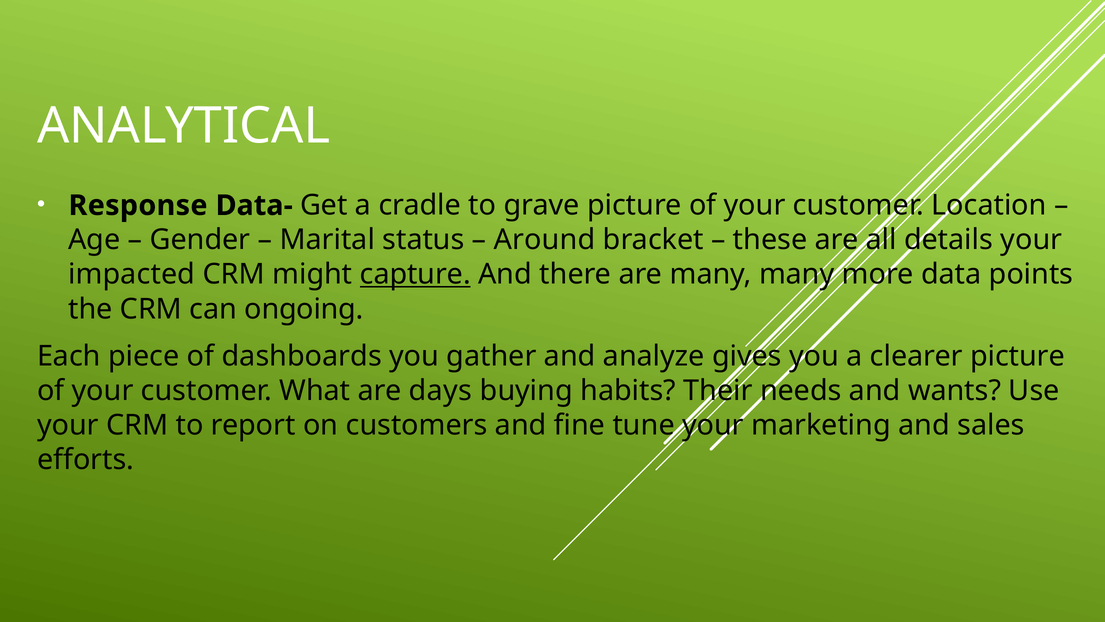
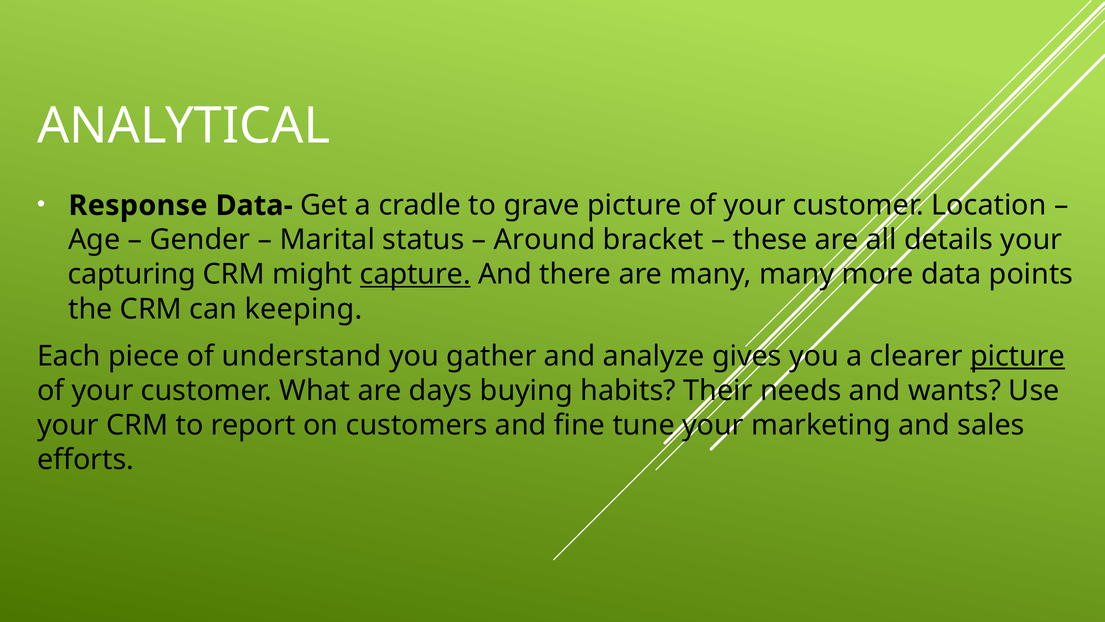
impacted: impacted -> capturing
ongoing: ongoing -> keeping
dashboards: dashboards -> understand
picture at (1018, 356) underline: none -> present
